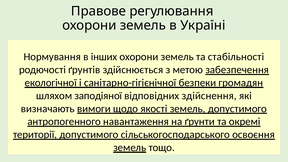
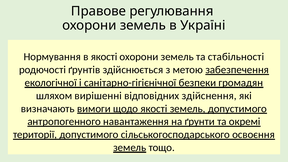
в інших: інших -> якості
заподіяної: заподіяної -> вирішенні
